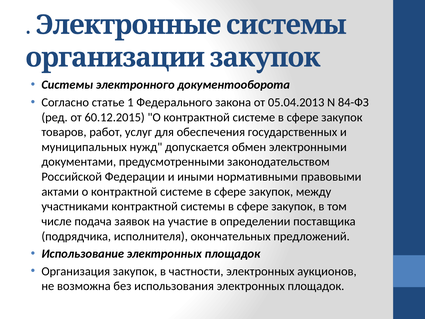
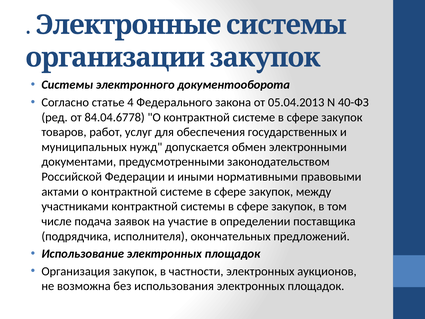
1: 1 -> 4
84-ФЗ: 84-ФЗ -> 40-ФЗ
60.12.2015: 60.12.2015 -> 84.04.6778
